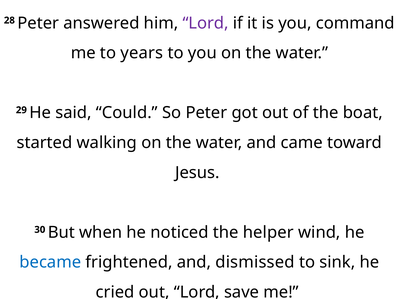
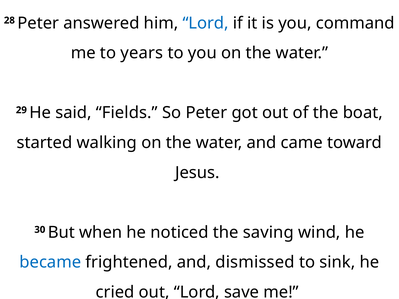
Lord at (206, 23) colour: purple -> blue
Could: Could -> Fields
helper: helper -> saving
